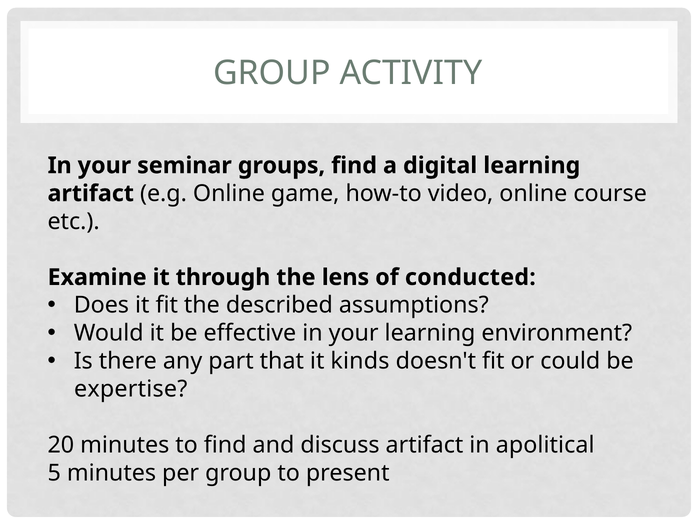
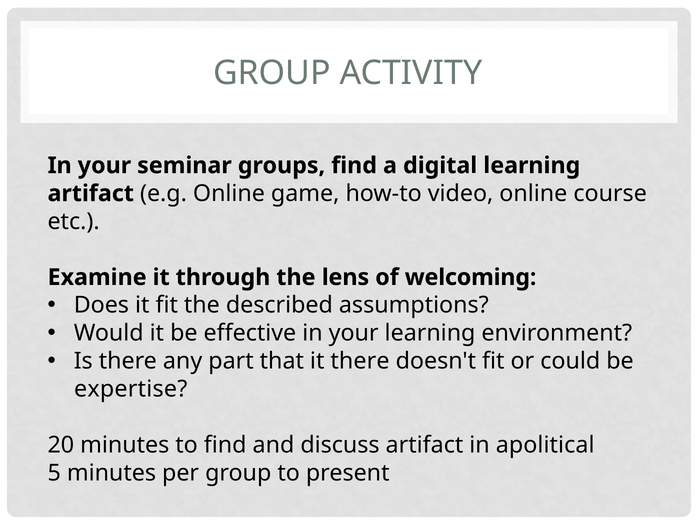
conducted: conducted -> welcoming
it kinds: kinds -> there
